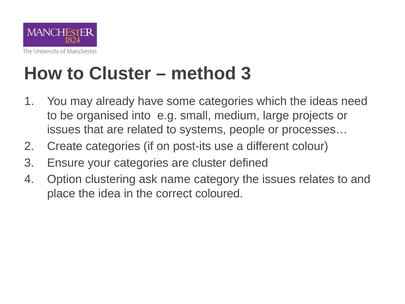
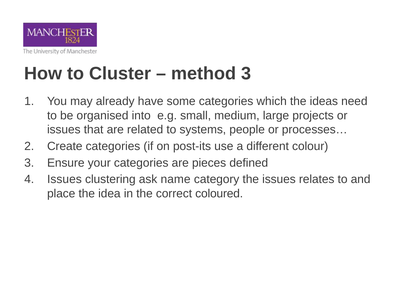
are cluster: cluster -> pieces
Option at (64, 179): Option -> Issues
